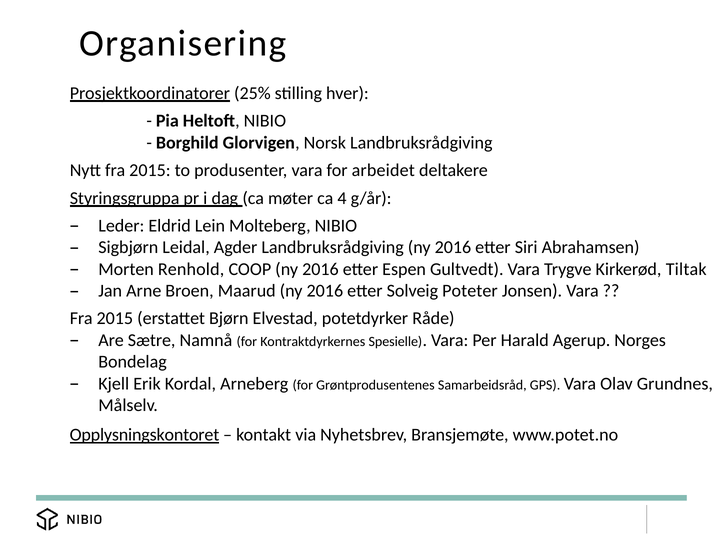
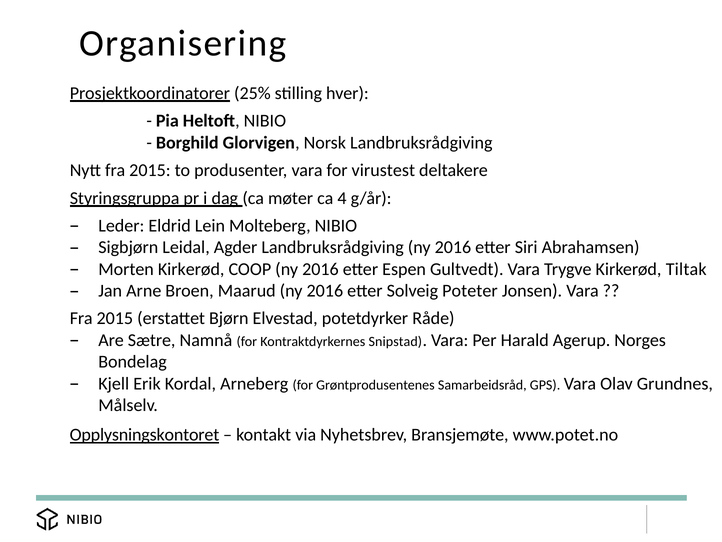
arbeidet: arbeidet -> virustest
Morten Renhold: Renhold -> Kirkerød
Spesielle: Spesielle -> Snipstad
